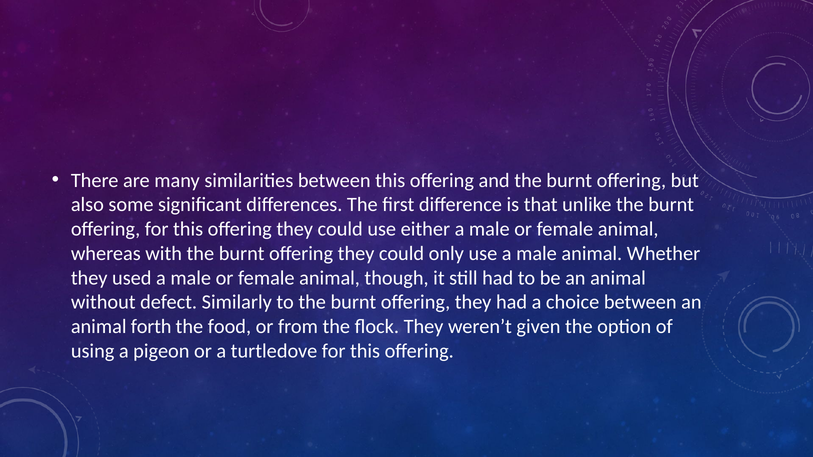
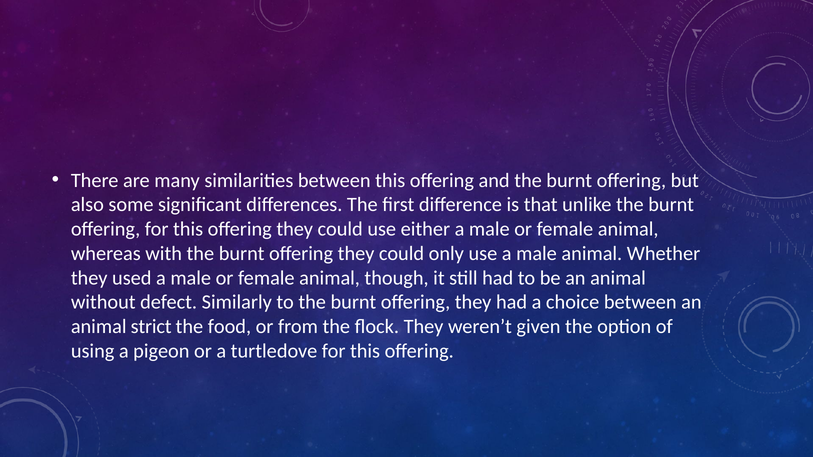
forth: forth -> strict
